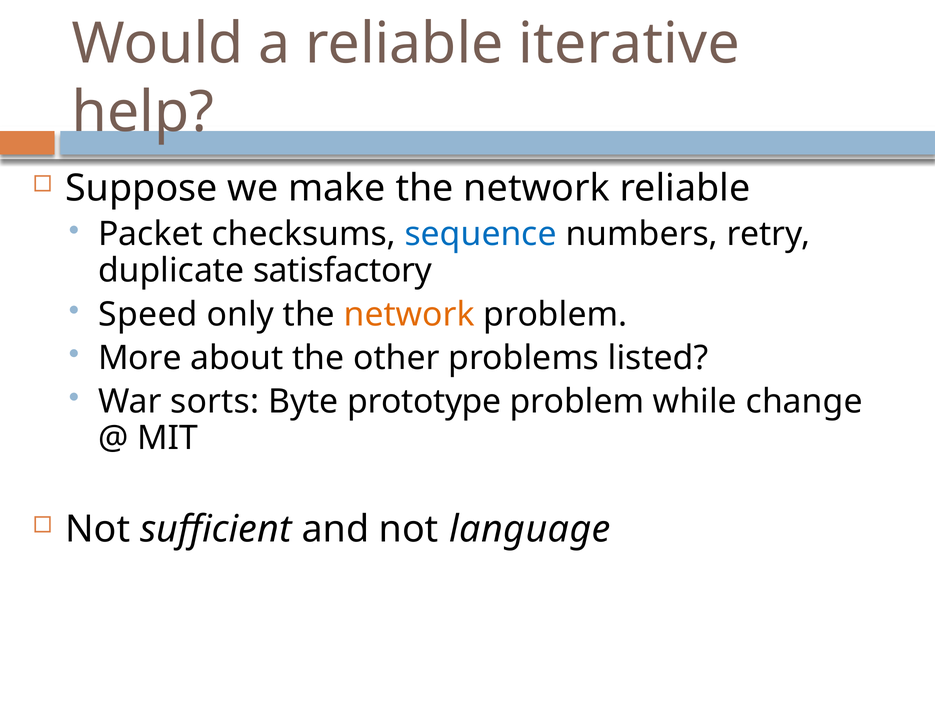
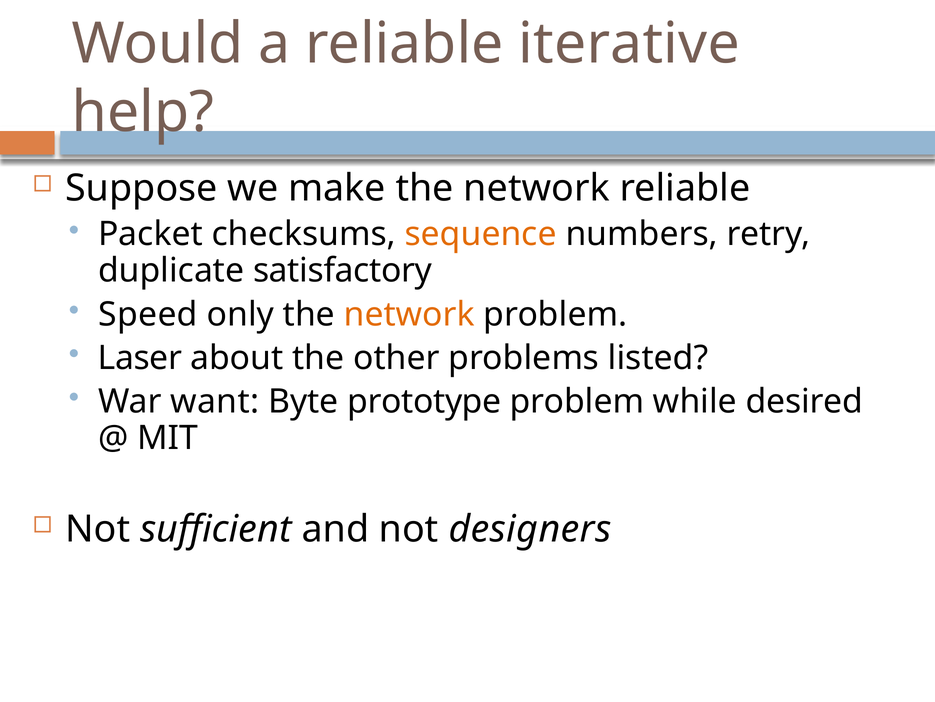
sequence colour: blue -> orange
More: More -> Laser
sorts: sorts -> want
change: change -> desired
language: language -> designers
